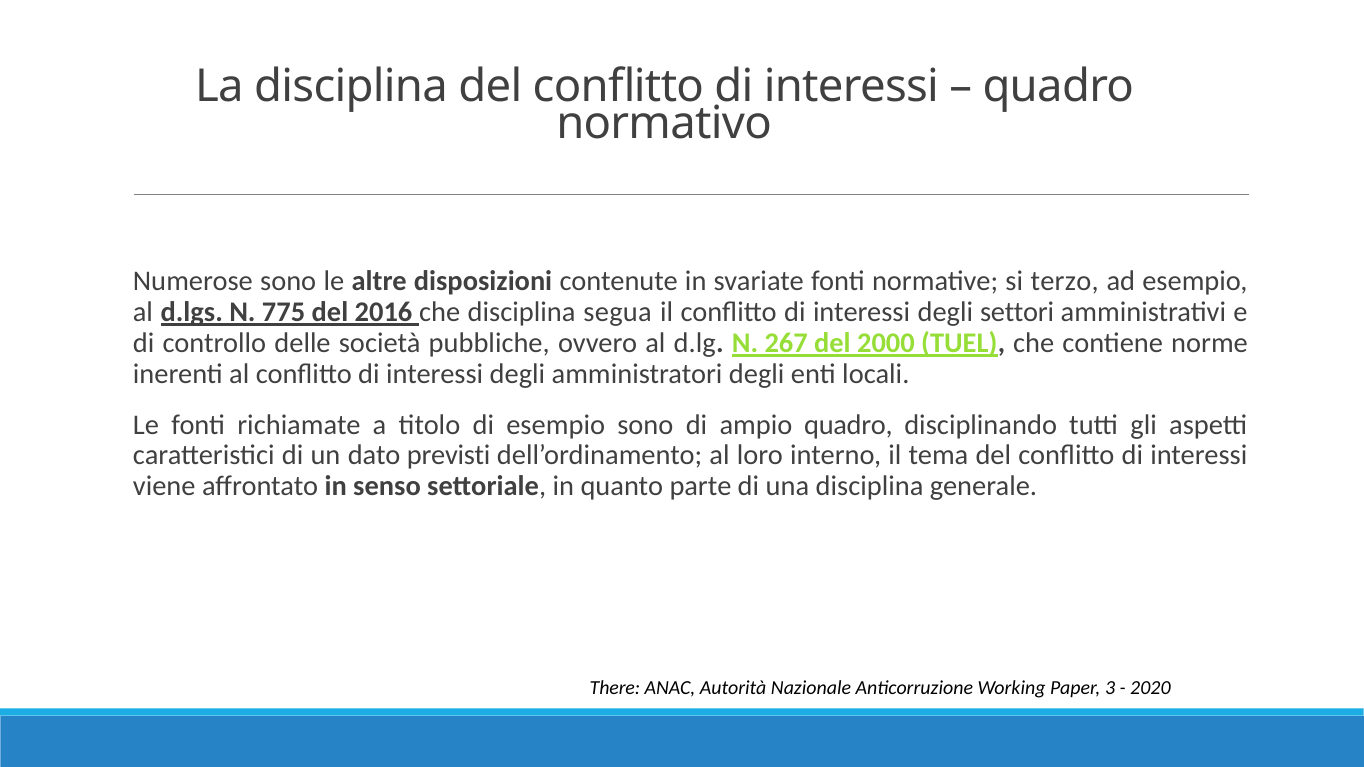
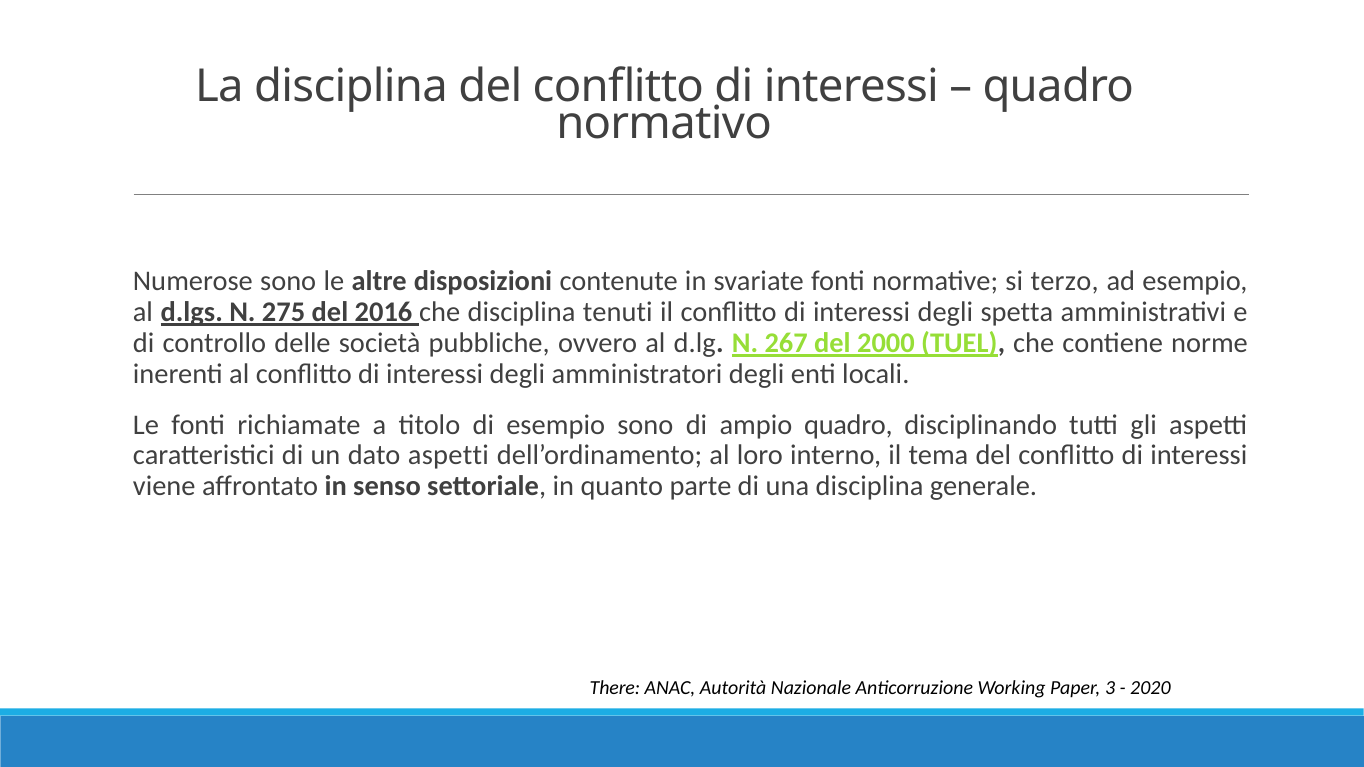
775: 775 -> 275
segua: segua -> tenuti
settori: settori -> spetta
dato previsti: previsti -> aspetti
